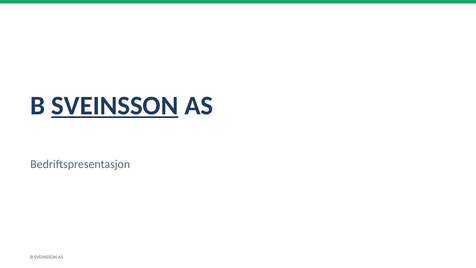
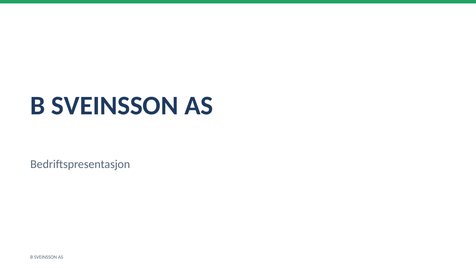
SVEINSSON at (115, 106) underline: present -> none
